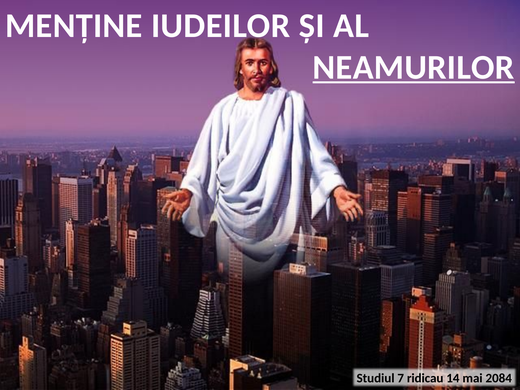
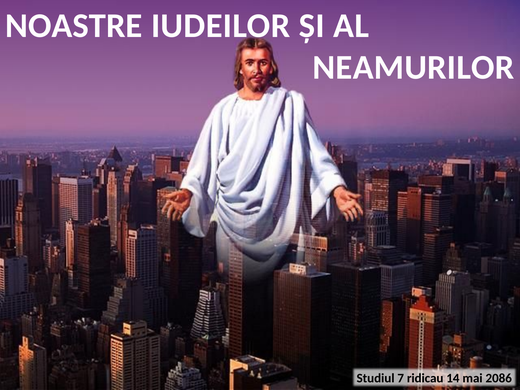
MENȚINE: MENȚINE -> NOASTRE
NEAMURILOR underline: present -> none
2084: 2084 -> 2086
